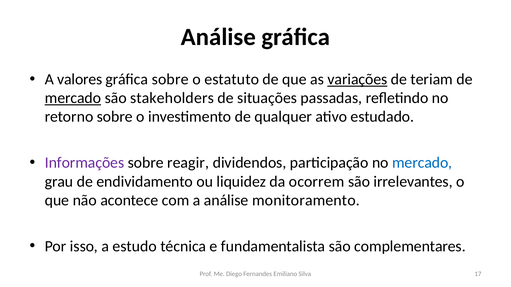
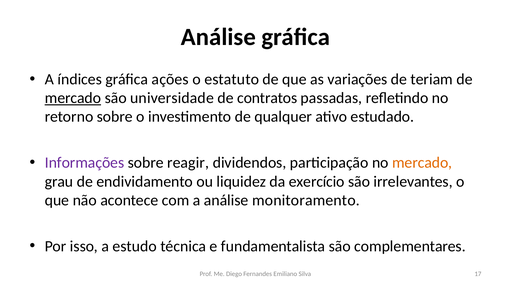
valores: valores -> índices
gráfica sobre: sobre -> ações
variações underline: present -> none
stakeholders: stakeholders -> universidade
situações: situações -> contratos
mercado at (422, 163) colour: blue -> orange
ocorrem: ocorrem -> exercício
